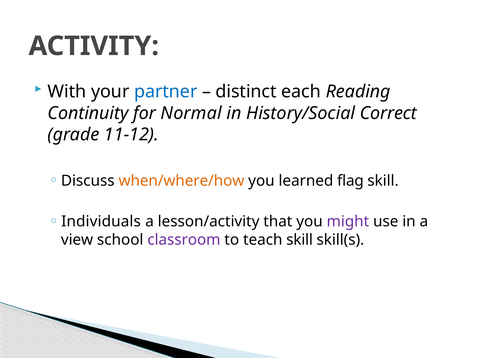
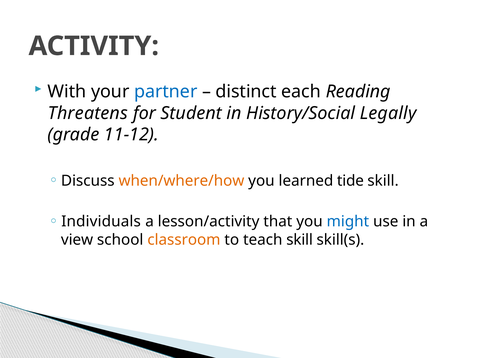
Continuity: Continuity -> Threatens
Normal: Normal -> Student
Correct: Correct -> Legally
flag: flag -> tide
might colour: purple -> blue
classroom colour: purple -> orange
